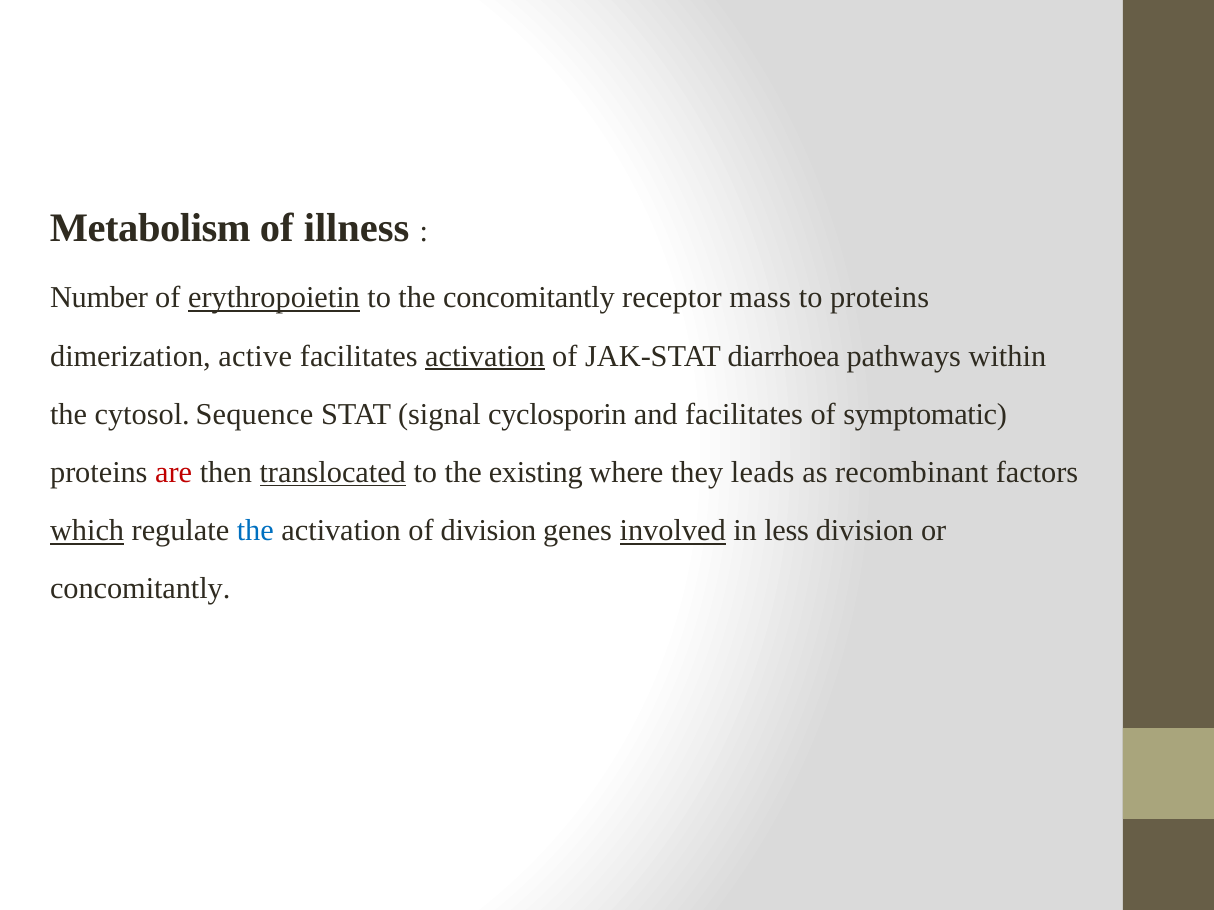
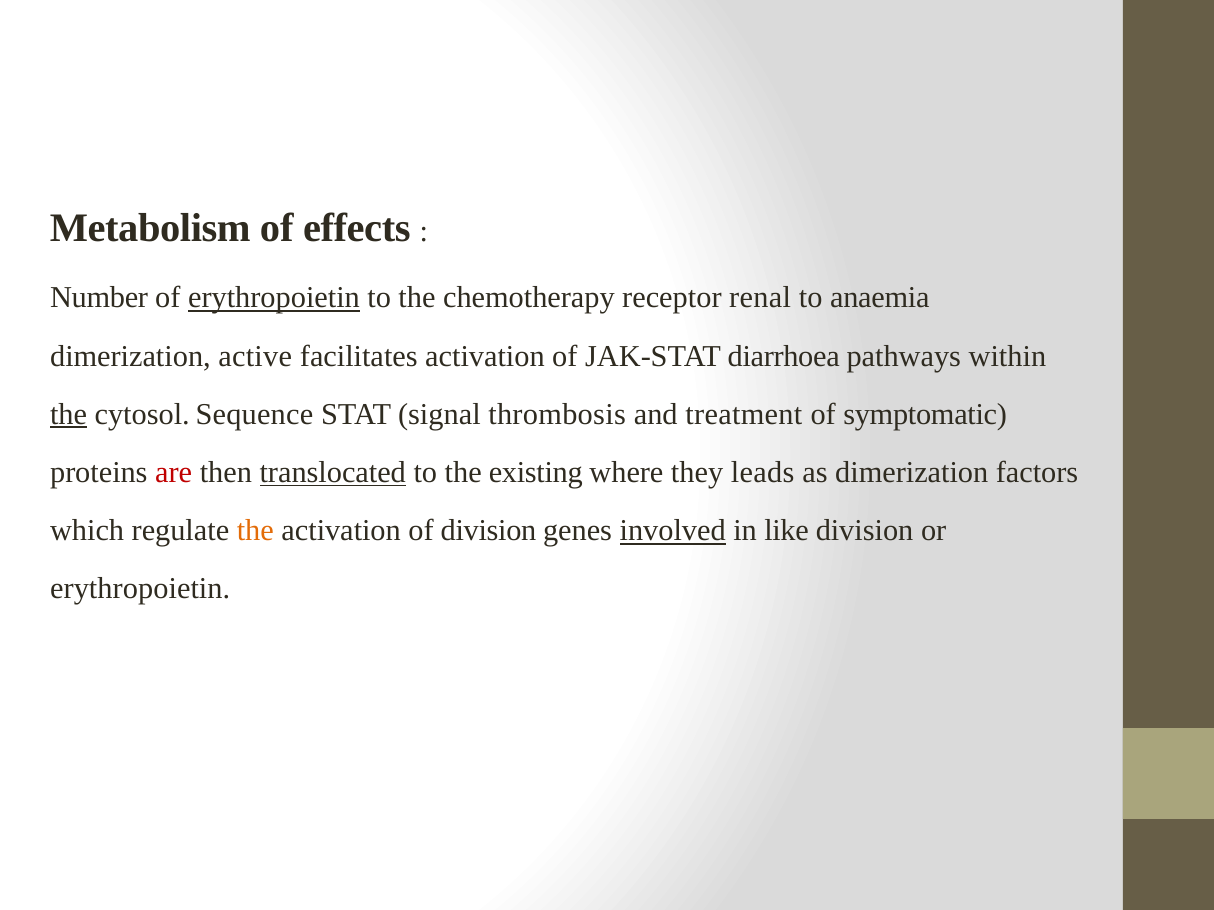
illness: illness -> effects
the concomitantly: concomitantly -> chemotherapy
mass: mass -> renal
to proteins: proteins -> anaemia
activation at (485, 356) underline: present -> none
the at (69, 415) underline: none -> present
cyclosporin: cyclosporin -> thrombosis
and facilitates: facilitates -> treatment
as recombinant: recombinant -> dimerization
which underline: present -> none
the at (255, 531) colour: blue -> orange
less: less -> like
concomitantly at (140, 589): concomitantly -> erythropoietin
